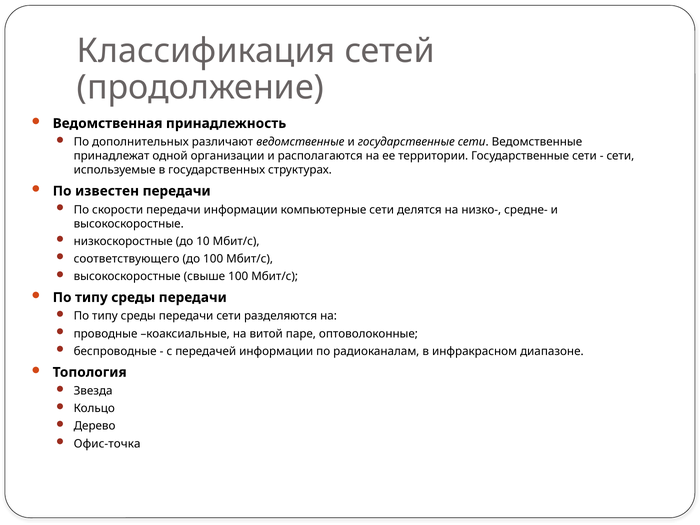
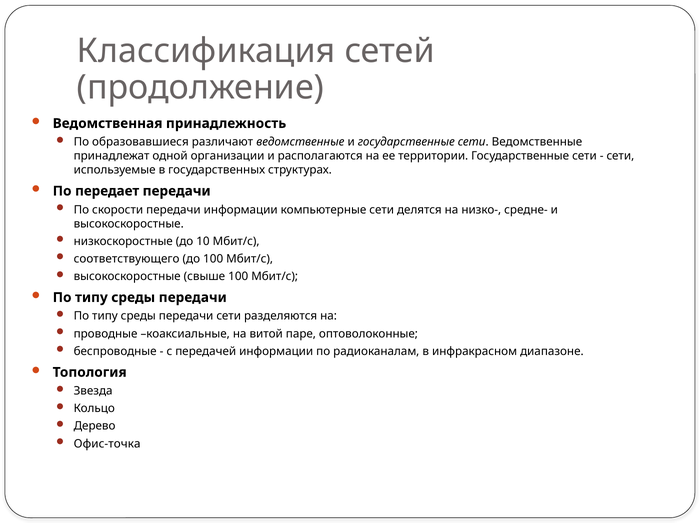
дополнительных: дополнительных -> образовавшиеся
известен: известен -> передает
